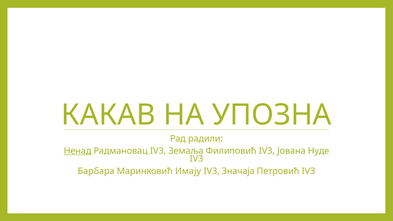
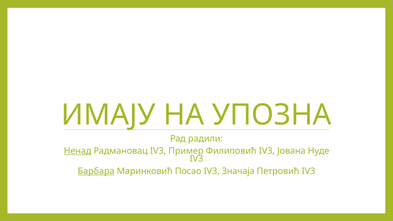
КАКАВ: КАКАВ -> ИМАЈУ
Земаља: Земаља -> Пример
Барбара underline: none -> present
Имају: Имају -> Посао
